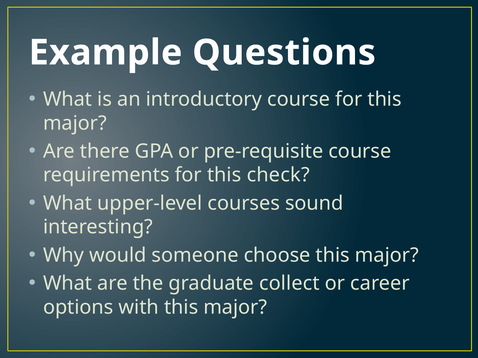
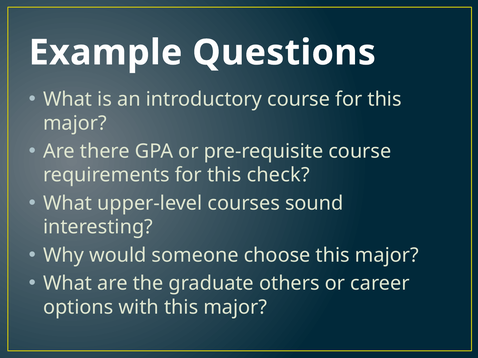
collect: collect -> others
